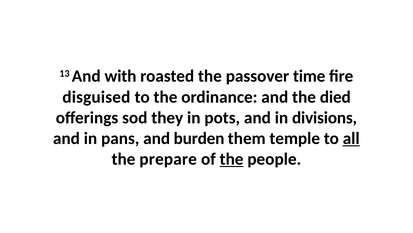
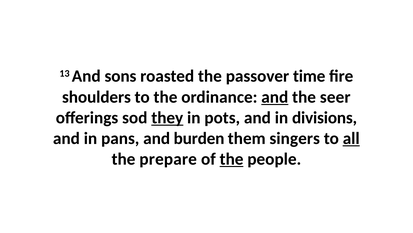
with: with -> sons
disguised: disguised -> shoulders
and at (275, 97) underline: none -> present
died: died -> seer
they underline: none -> present
temple: temple -> singers
